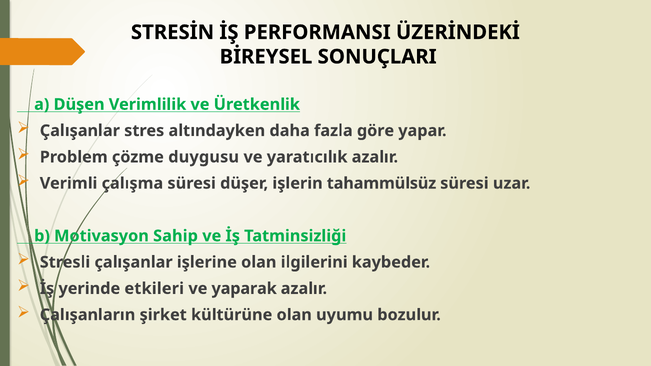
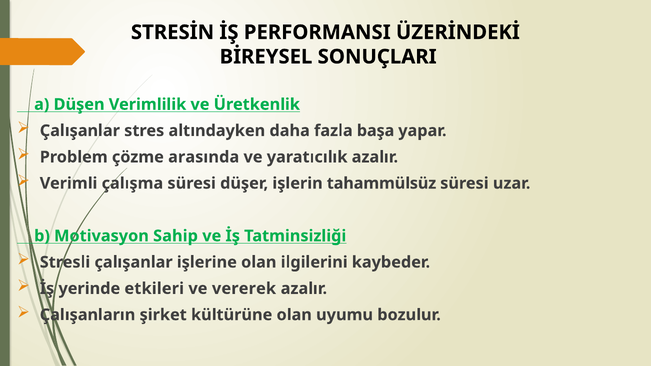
göre: göre -> başa
duygusu: duygusu -> arasında
yaparak: yaparak -> vererek
